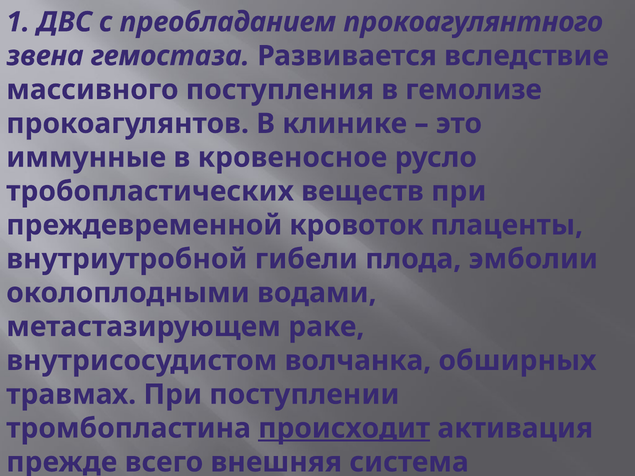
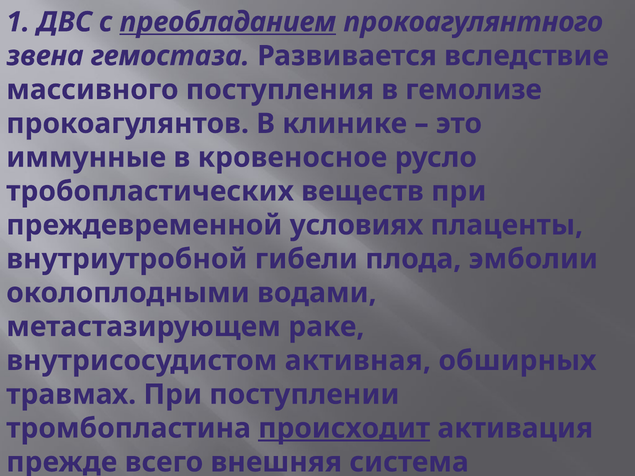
преобладанием underline: none -> present
кровоток: кровоток -> условиях
волчанка: волчанка -> активная
